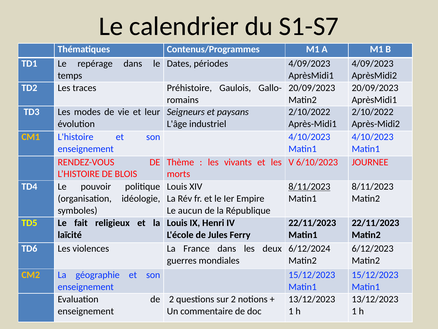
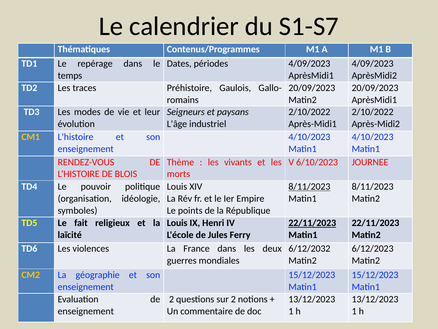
aucun: aucun -> points
22/11/2023 at (312, 223) underline: none -> present
6/12/2024: 6/12/2024 -> 6/12/2032
